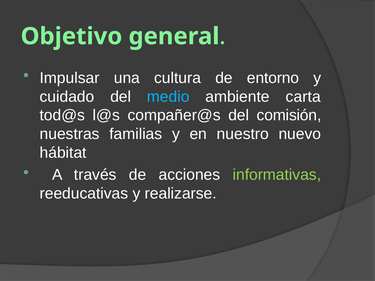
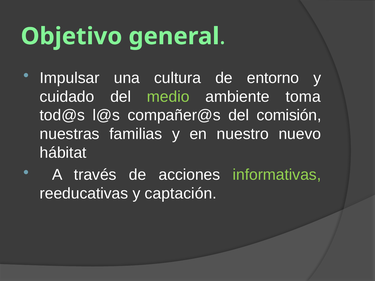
medio colour: light blue -> light green
carta: carta -> toma
realizarse: realizarse -> captación
